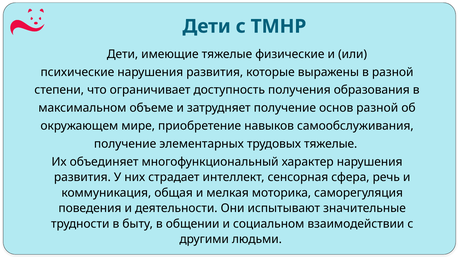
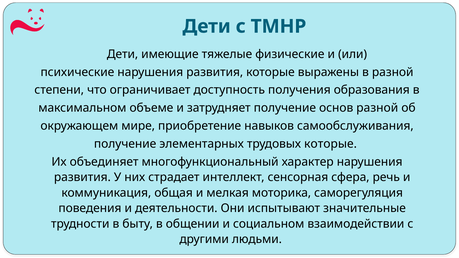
трудовых тяжелые: тяжелые -> которые
